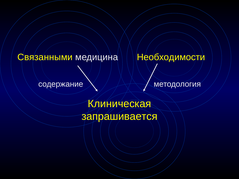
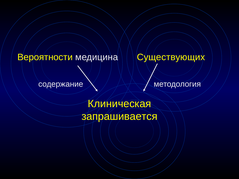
Связанными: Связанными -> Вероятности
Необходимости: Необходимости -> Существующих
